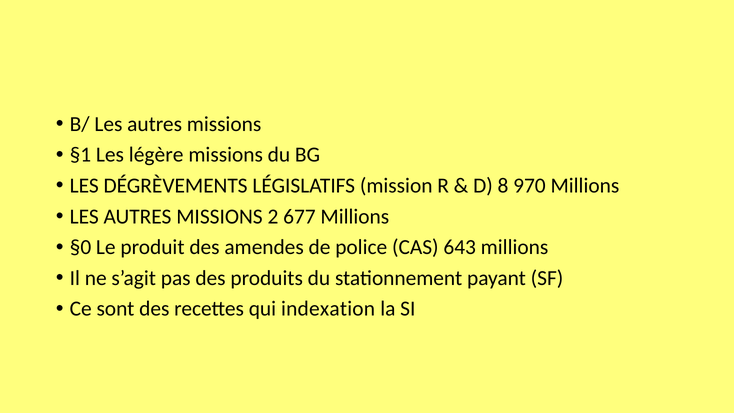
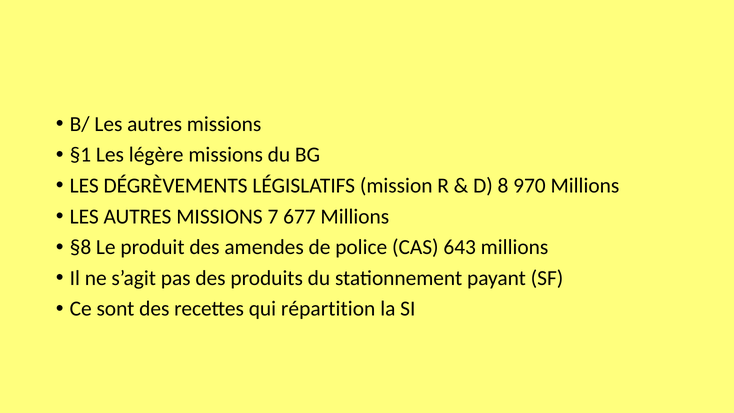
2: 2 -> 7
§0: §0 -> §8
indexation: indexation -> répartition
